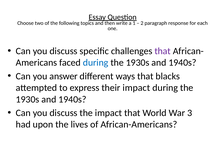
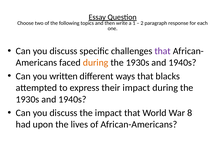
during at (96, 63) colour: blue -> orange
answer: answer -> written
3: 3 -> 8
